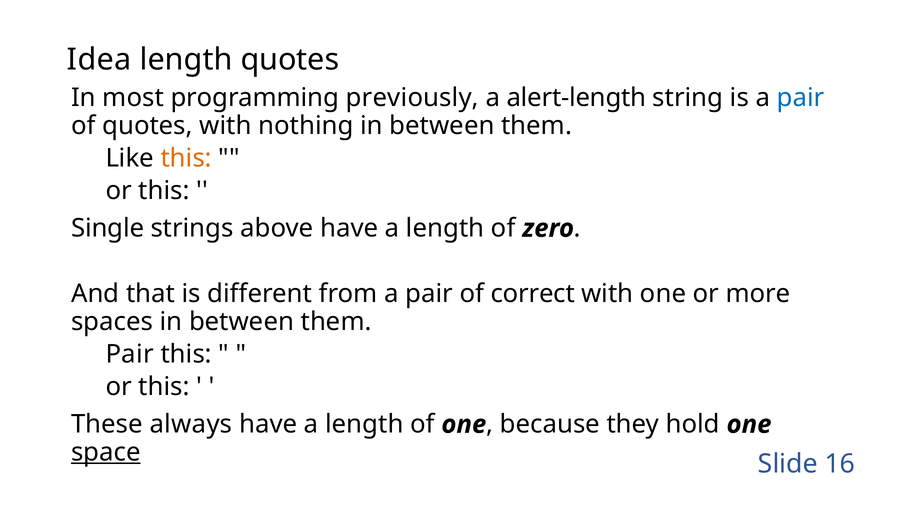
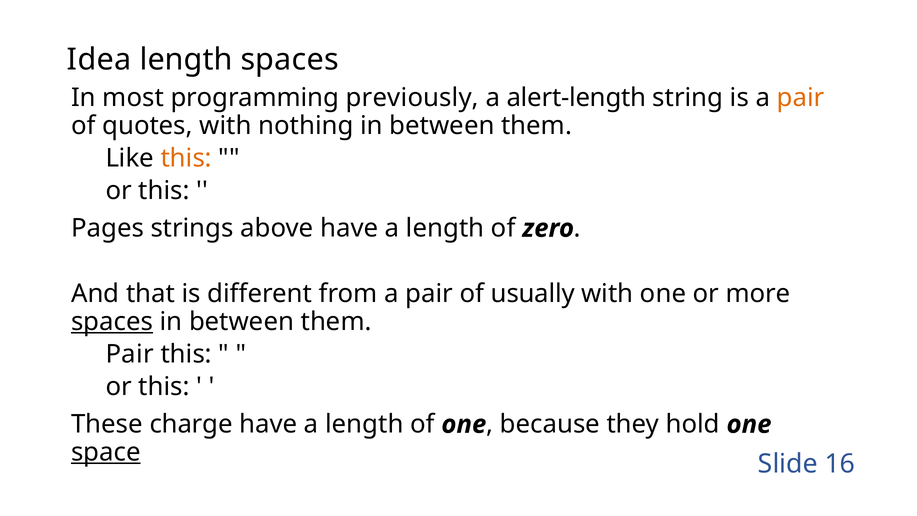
length quotes: quotes -> spaces
pair at (801, 98) colour: blue -> orange
Single: Single -> Pages
correct: correct -> usually
spaces at (112, 321) underline: none -> present
always: always -> charge
